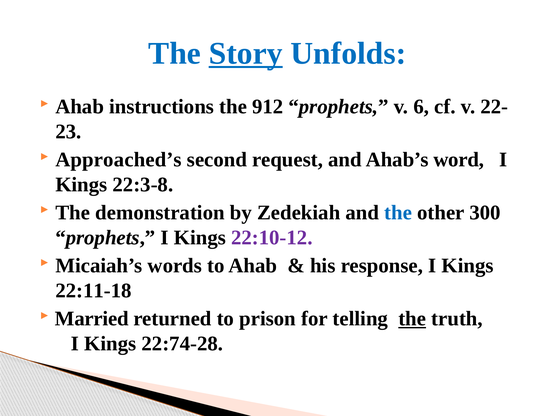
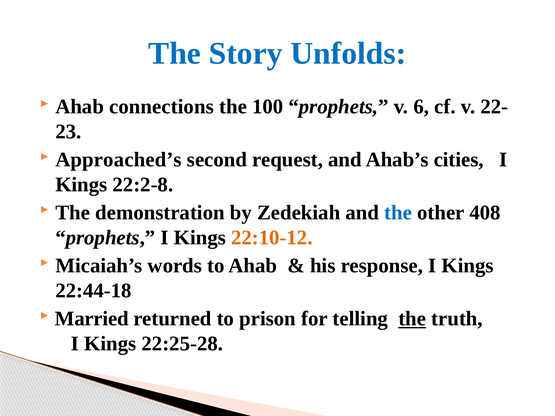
Story underline: present -> none
instructions: instructions -> connections
912: 912 -> 100
word: word -> cities
22:3-8: 22:3-8 -> 22:2-8
300: 300 -> 408
22:10-12 colour: purple -> orange
22:11-18: 22:11-18 -> 22:44-18
22:74-28: 22:74-28 -> 22:25-28
